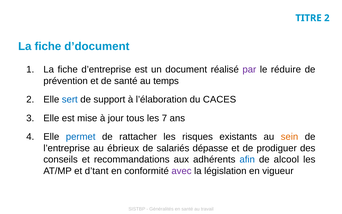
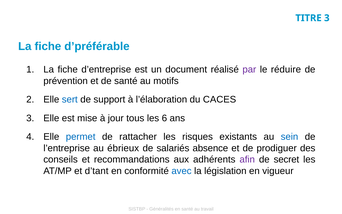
TITRE 2: 2 -> 3
d’document: d’document -> d’préférable
temps: temps -> motifs
7: 7 -> 6
sein colour: orange -> blue
dépasse: dépasse -> absence
afin colour: blue -> purple
alcool: alcool -> secret
avec colour: purple -> blue
